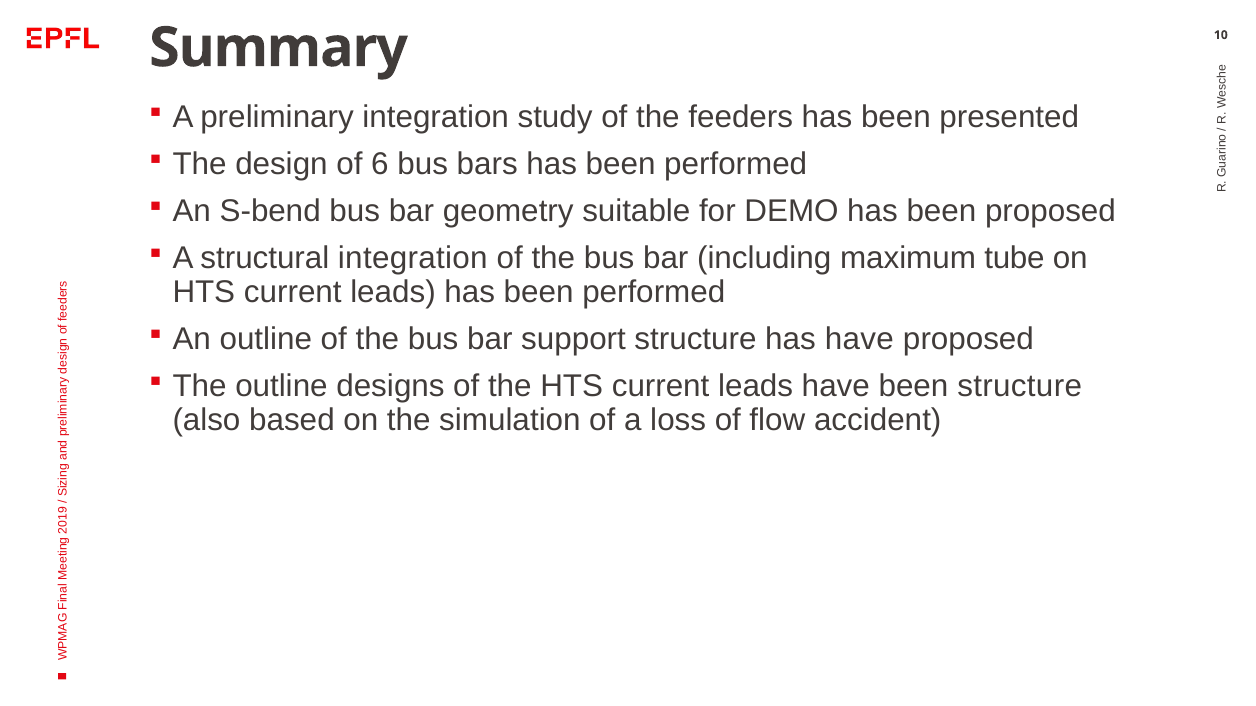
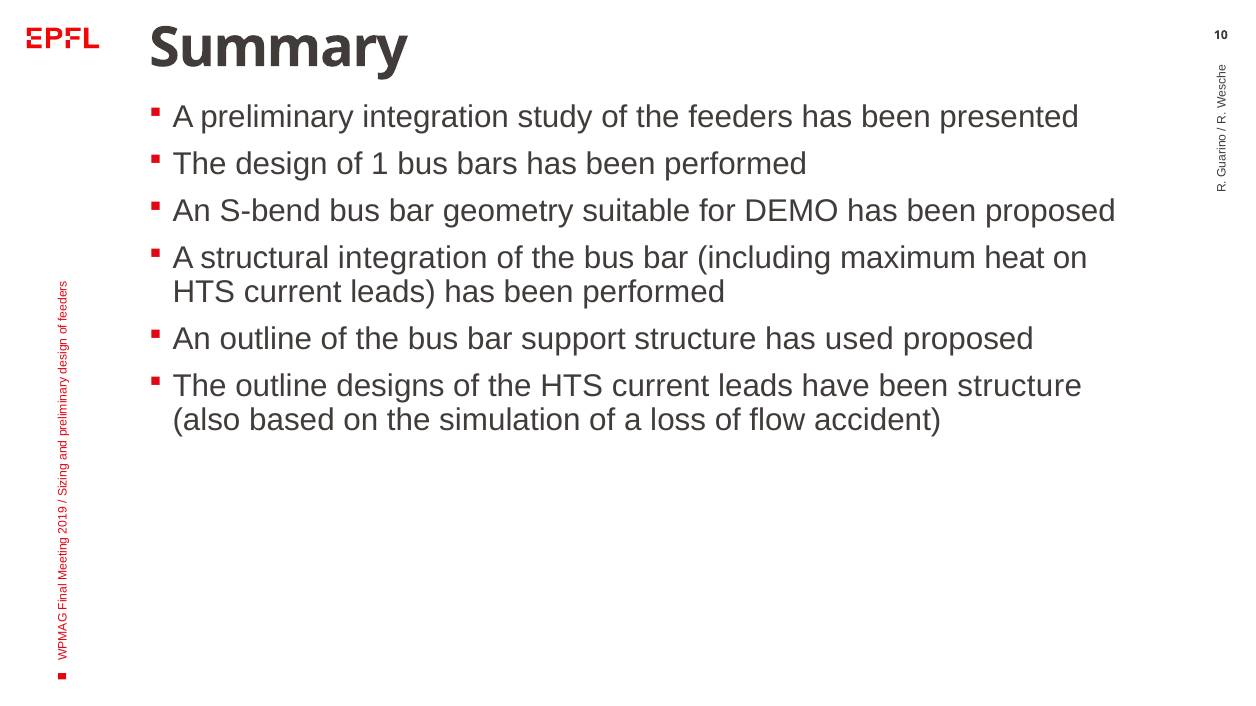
of 6: 6 -> 1
tube: tube -> heat
has have: have -> used
